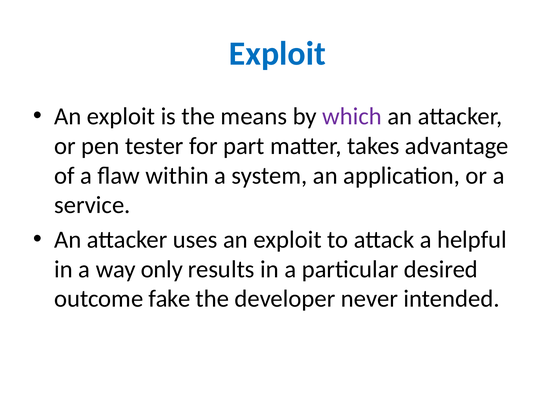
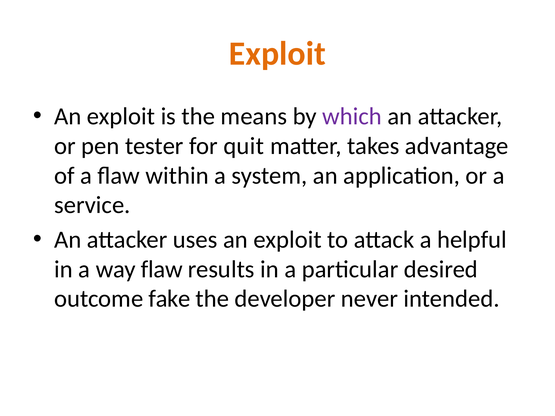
Exploit at (277, 54) colour: blue -> orange
part: part -> quit
way only: only -> flaw
